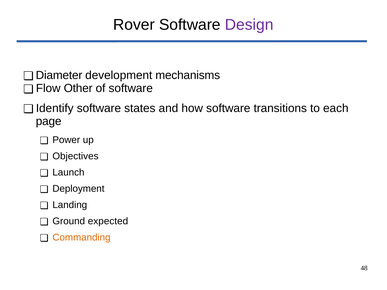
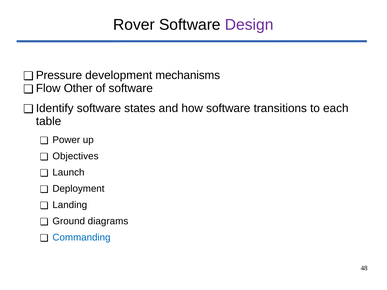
Diameter: Diameter -> Pressure
page: page -> table
expected: expected -> diagrams
Commanding colour: orange -> blue
